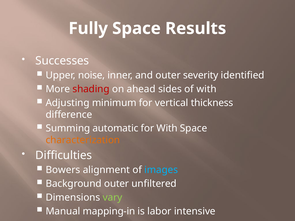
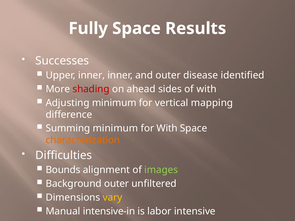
Upper noise: noise -> inner
severity: severity -> disease
thickness: thickness -> mapping
Summing automatic: automatic -> minimum
Bowers: Bowers -> Bounds
images colour: light blue -> light green
vary colour: light green -> yellow
mapping-in: mapping-in -> intensive-in
